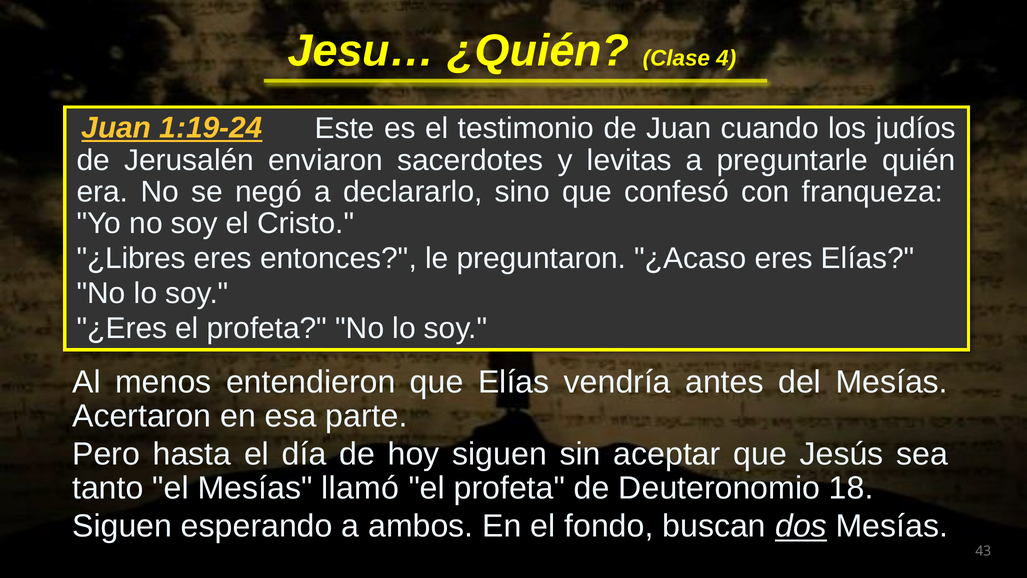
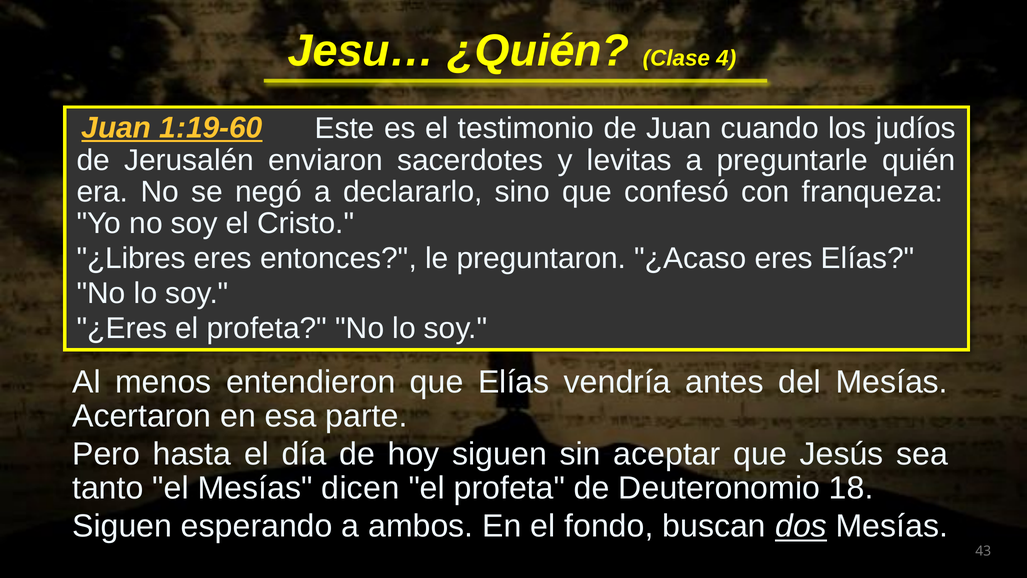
1:19-24: 1:19-24 -> 1:19-60
llamó: llamó -> dicen
